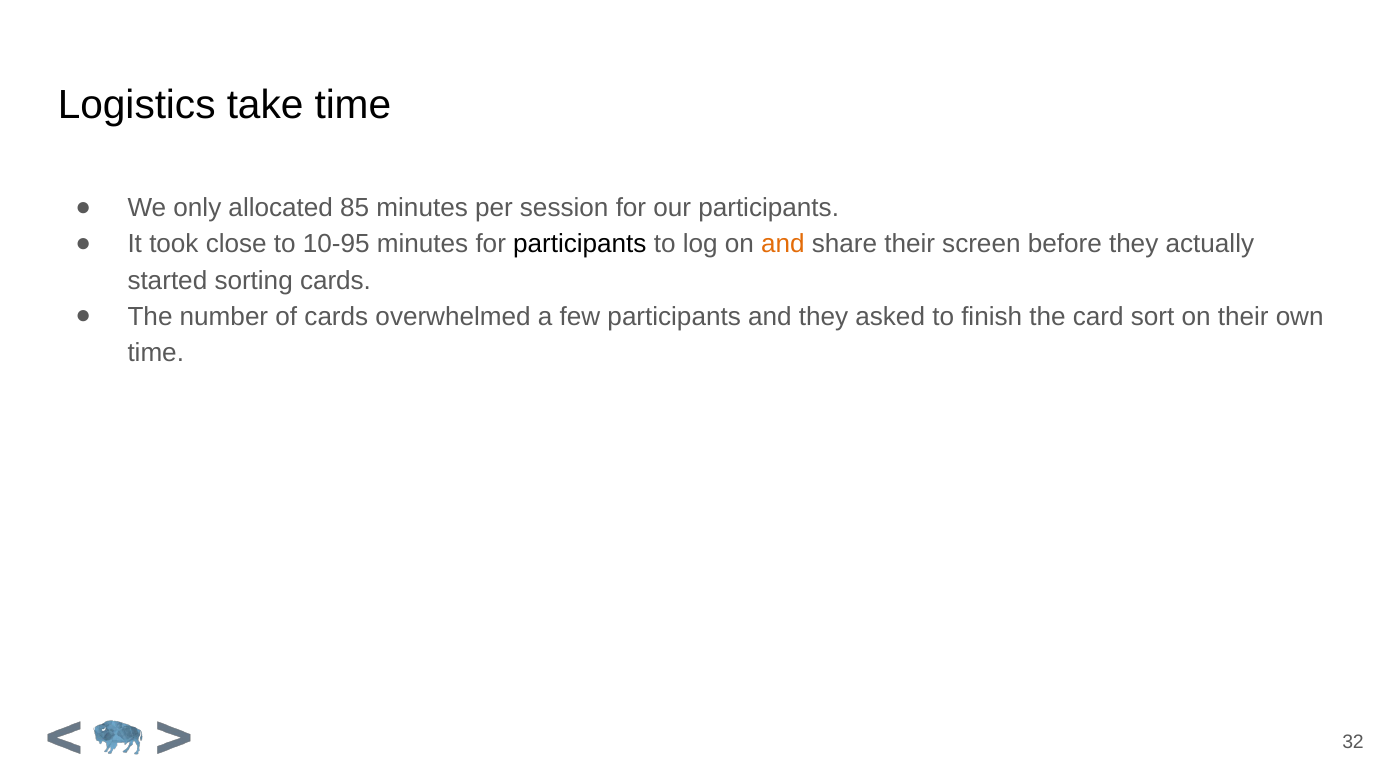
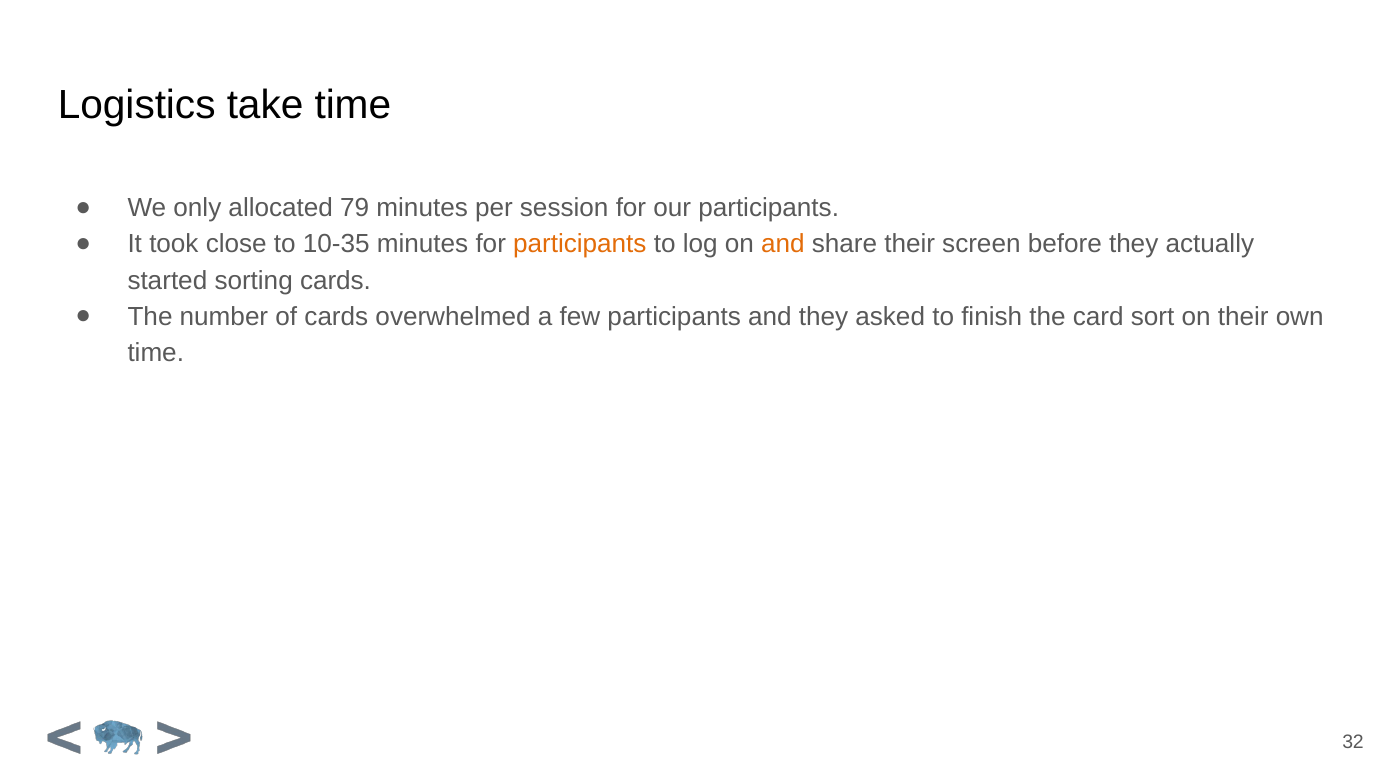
85: 85 -> 79
10-95: 10-95 -> 10-35
participants at (580, 244) colour: black -> orange
